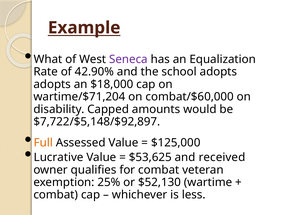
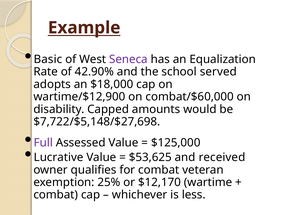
What: What -> Basic
school adopts: adopts -> served
wartime/$71,204: wartime/$71,204 -> wartime/$12,900
$7,722/$5,148/$92,897: $7,722/$5,148/$92,897 -> $7,722/$5,148/$27,698
Full colour: orange -> purple
$52,130: $52,130 -> $12,170
